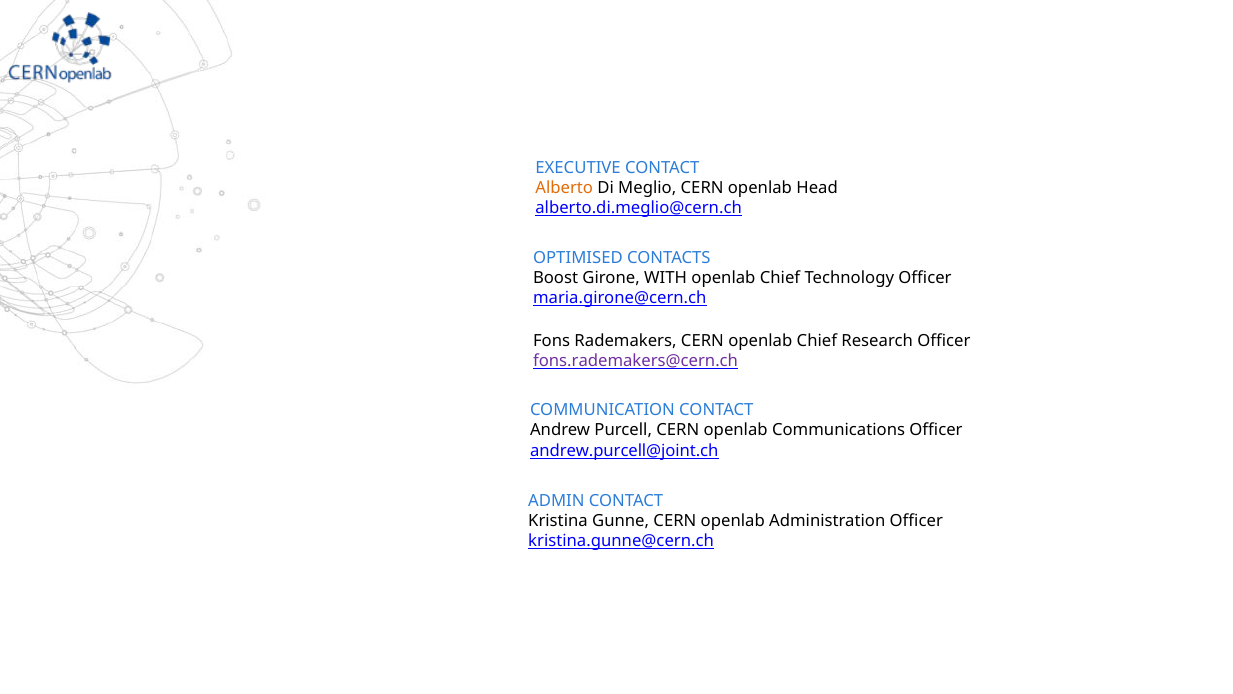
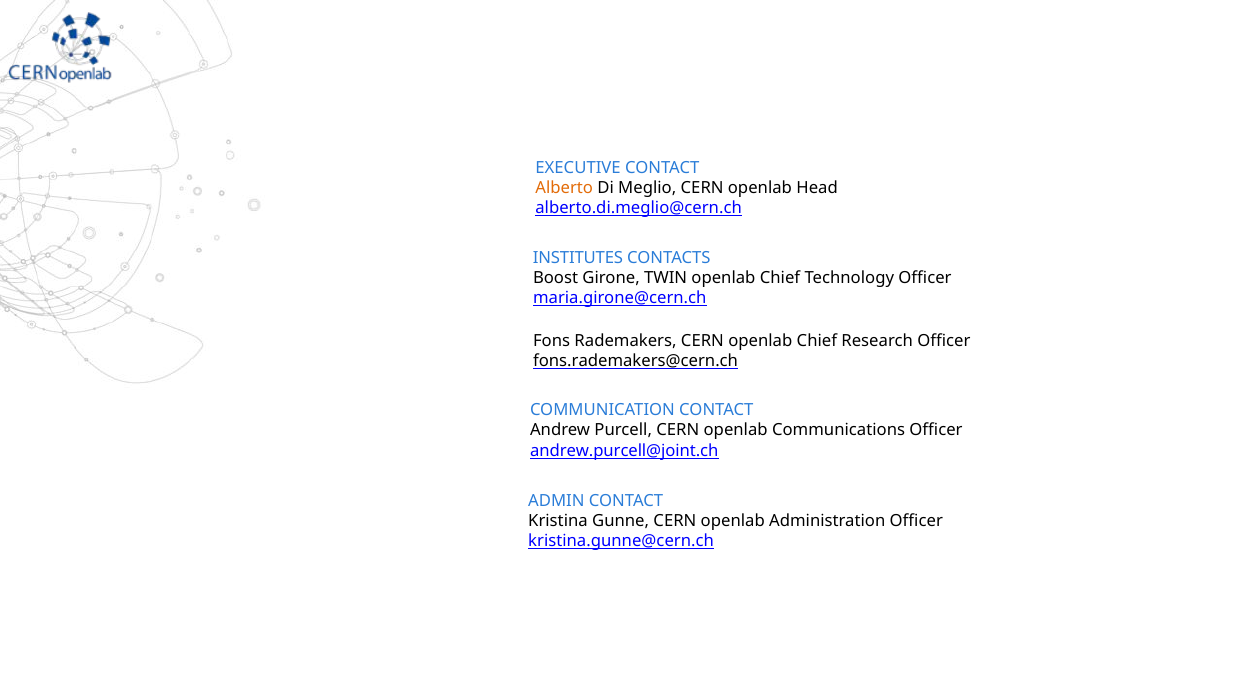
OPTIMISED: OPTIMISED -> INSTITUTES
WITH: WITH -> TWIN
fons.rademakers@cern.ch colour: purple -> black
